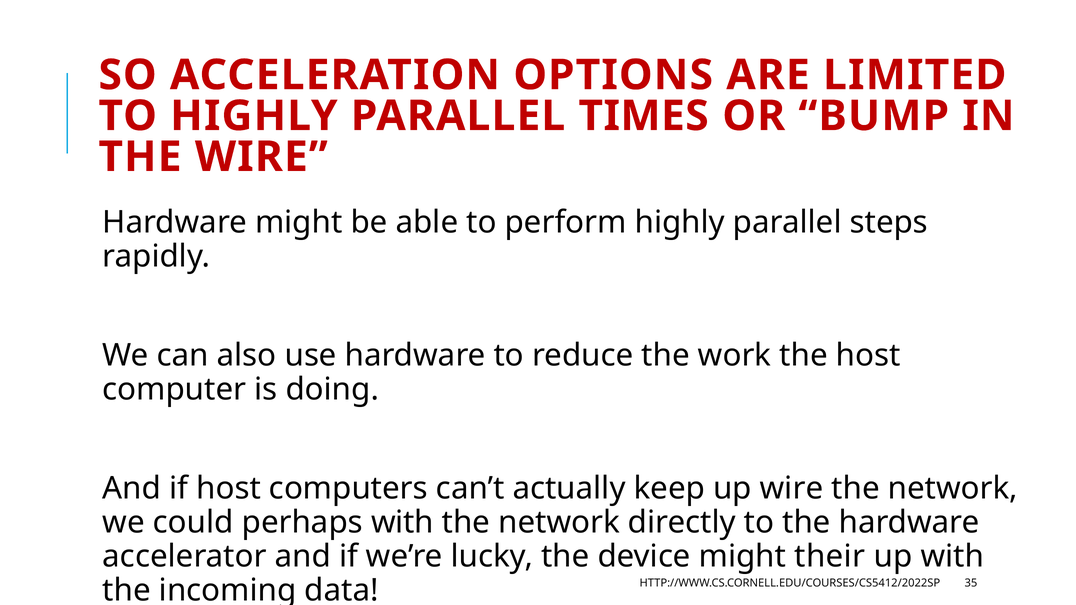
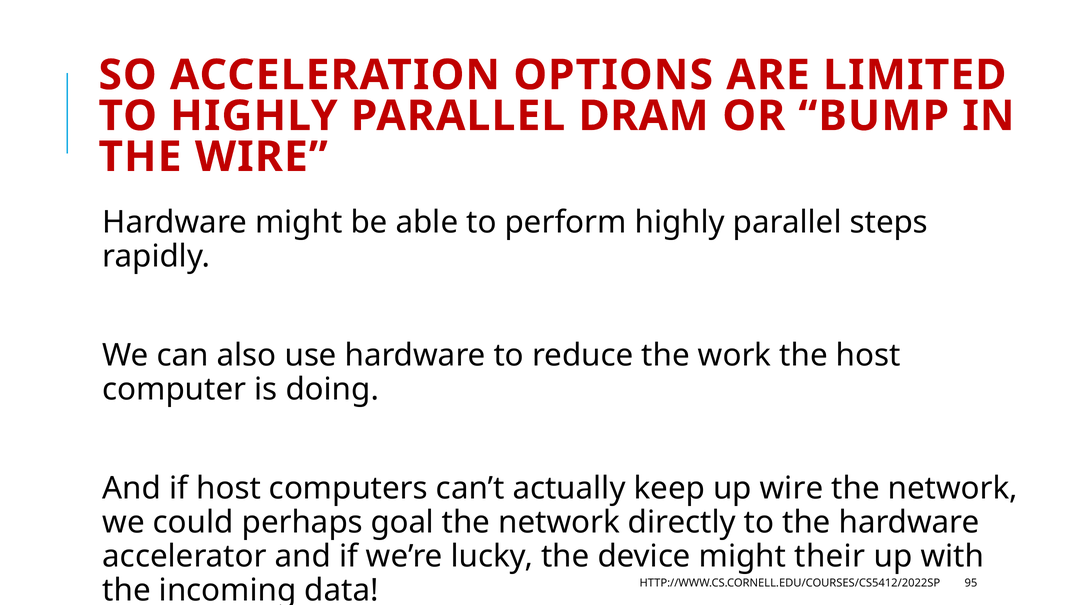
TIMES: TIMES -> DRAM
perhaps with: with -> goal
35: 35 -> 95
